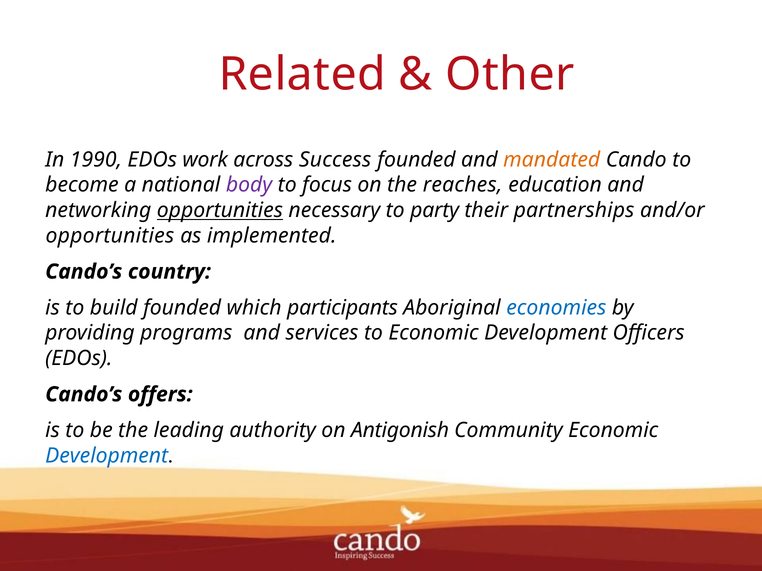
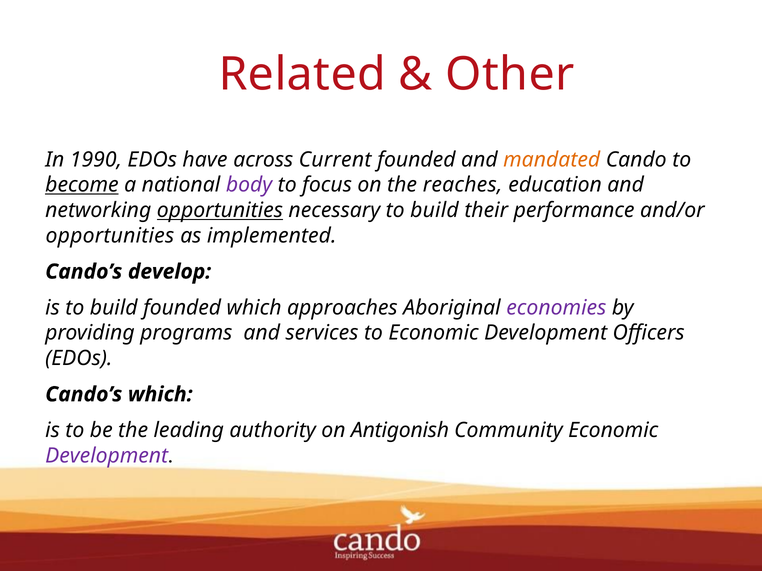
work: work -> have
Success: Success -> Current
become underline: none -> present
necessary to party: party -> build
partnerships: partnerships -> performance
country: country -> develop
participants: participants -> approaches
economies colour: blue -> purple
Cando’s offers: offers -> which
Development at (107, 456) colour: blue -> purple
